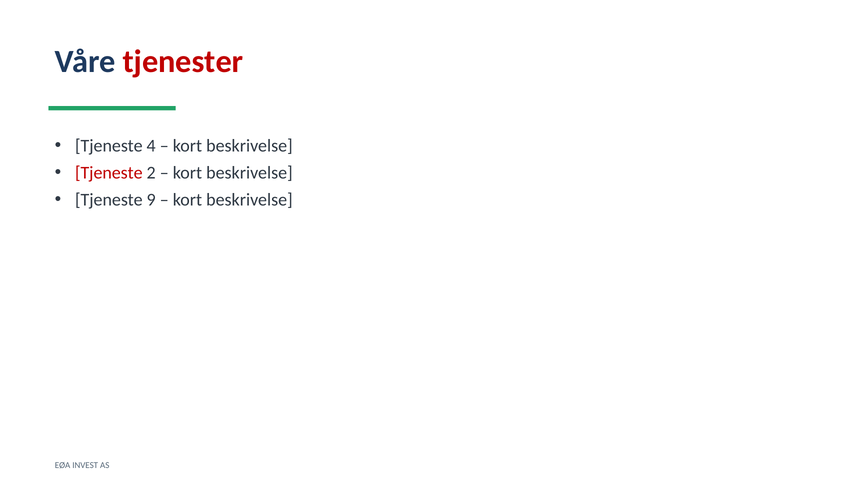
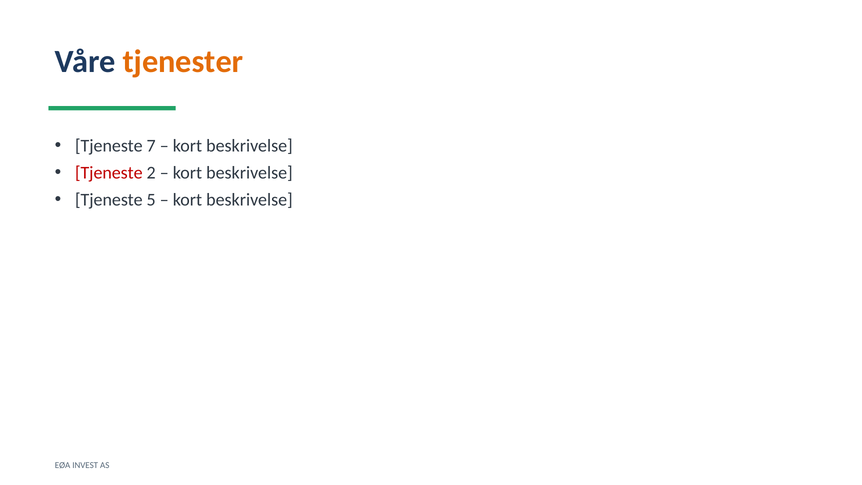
tjenester colour: red -> orange
4: 4 -> 7
9: 9 -> 5
